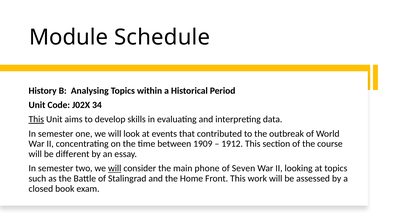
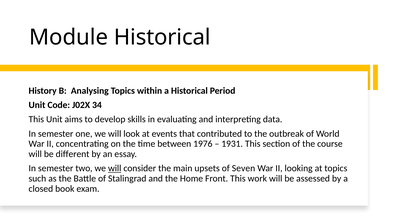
Module Schedule: Schedule -> Historical
This at (36, 119) underline: present -> none
1909: 1909 -> 1976
1912: 1912 -> 1931
phone: phone -> upsets
